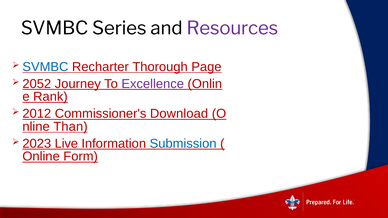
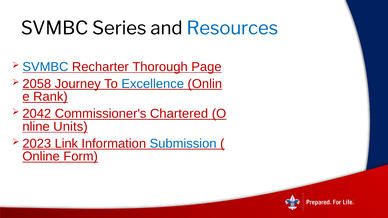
Resources colour: purple -> blue
2052: 2052 -> 2058
Excellence colour: purple -> blue
2012: 2012 -> 2042
Download: Download -> Chartered
Than: Than -> Units
Live: Live -> Link
